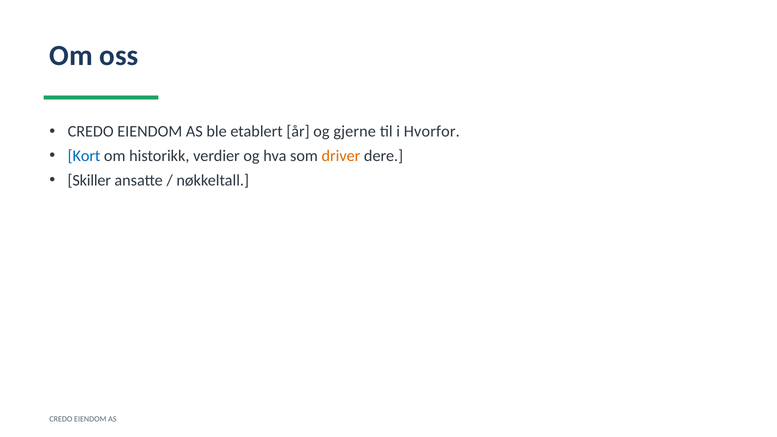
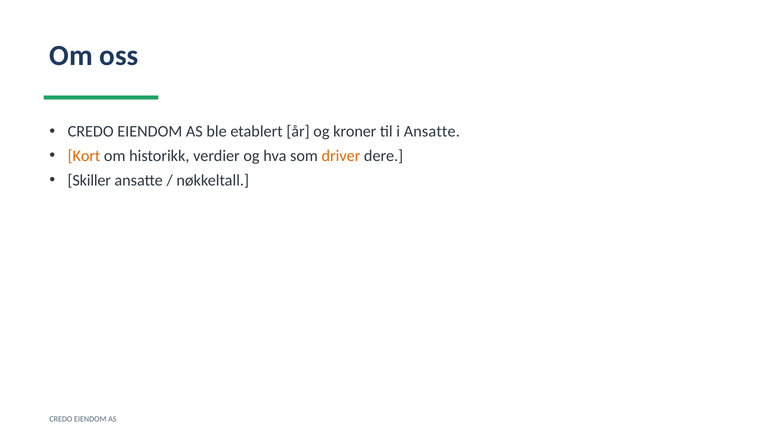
gjerne: gjerne -> kroner
i Hvorfor: Hvorfor -> Ansatte
Kort colour: blue -> orange
